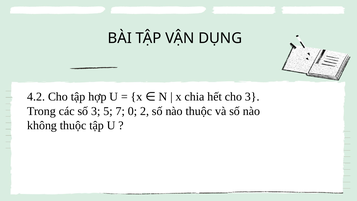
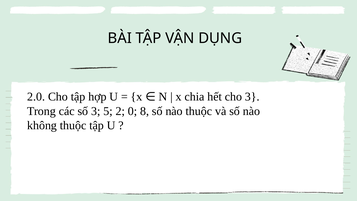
4.2: 4.2 -> 2.0
7: 7 -> 2
2: 2 -> 8
